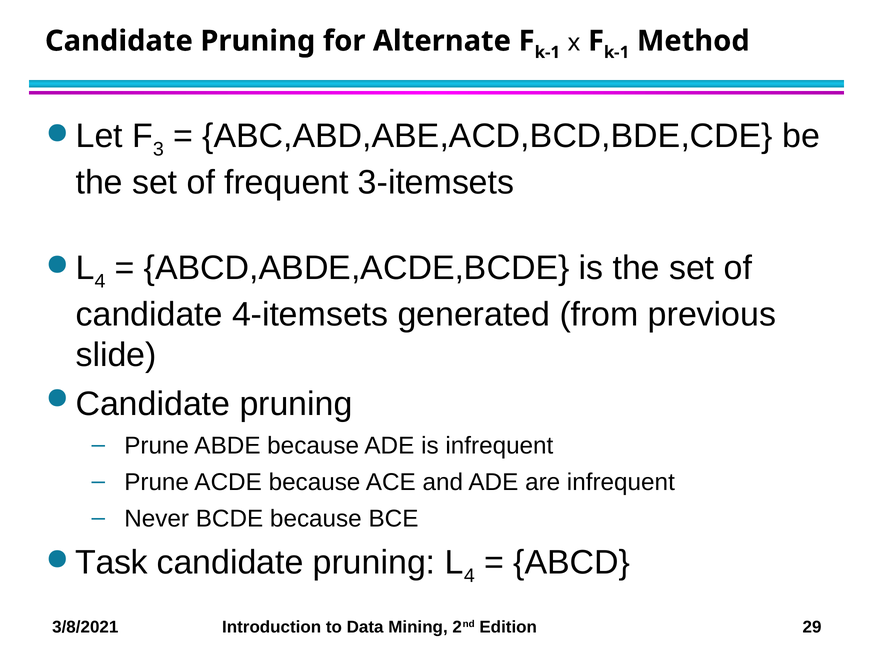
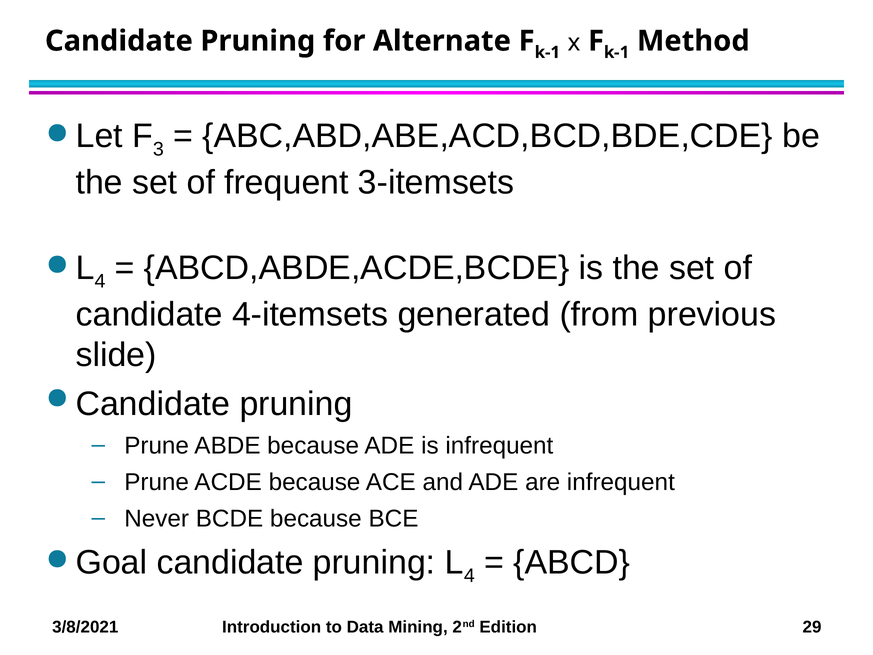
Task: Task -> Goal
